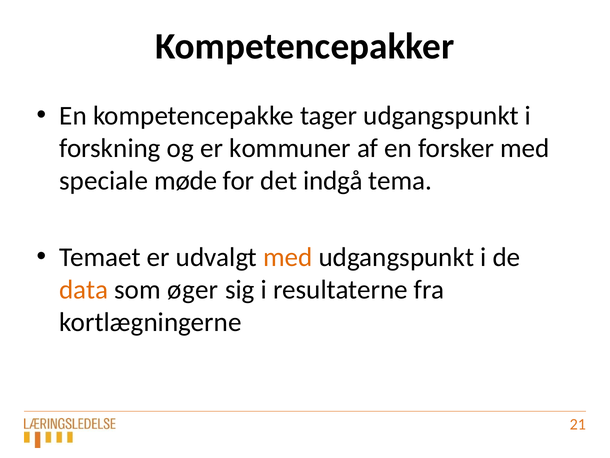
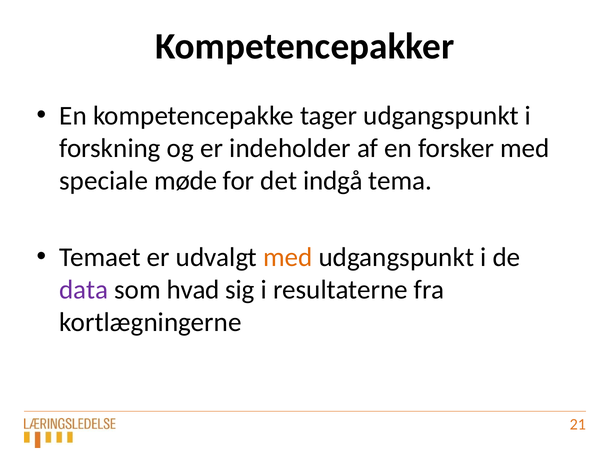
kommuner: kommuner -> indeholder
data colour: orange -> purple
øger: øger -> hvad
